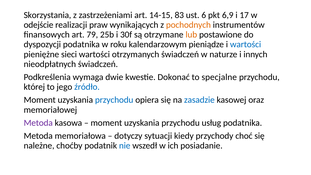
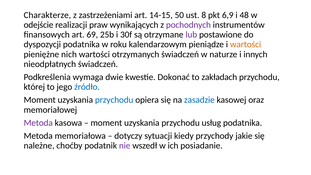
Skorzystania: Skorzystania -> Charakterze
83: 83 -> 50
6: 6 -> 8
17: 17 -> 48
pochodnych colour: orange -> purple
79: 79 -> 69
lub colour: orange -> purple
wartości at (246, 44) colour: blue -> orange
sieci: sieci -> nich
specjalne: specjalne -> zakładach
choć: choć -> jakie
nie colour: blue -> purple
